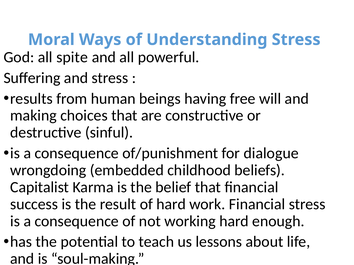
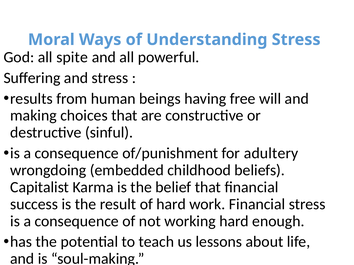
dialogue: dialogue -> adultery
